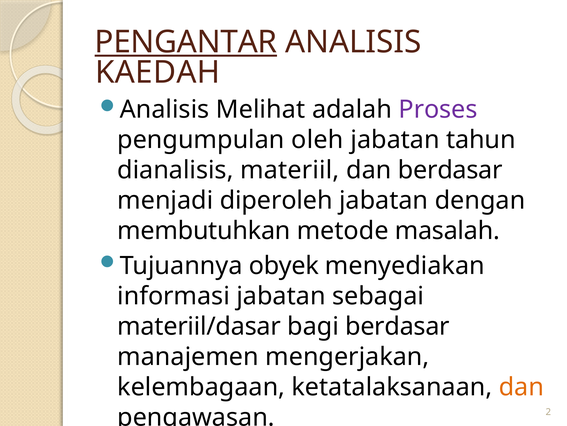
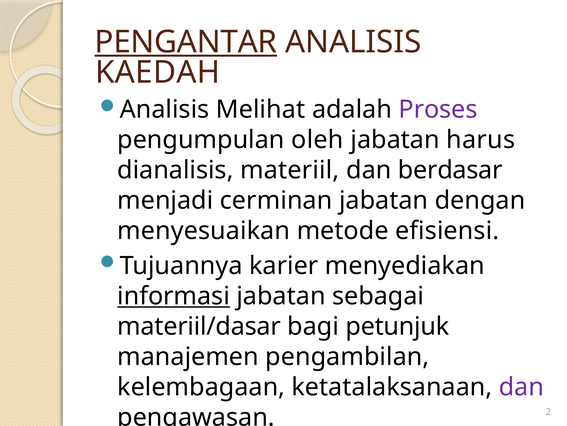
tahun: tahun -> harus
diperoleh: diperoleh -> cerminan
membutuhkan: membutuhkan -> menyesuaikan
masalah: masalah -> efisiensi
obyek: obyek -> karier
informasi underline: none -> present
bagi berdasar: berdasar -> petunjuk
mengerjakan: mengerjakan -> pengambilan
dan at (521, 386) colour: orange -> purple
